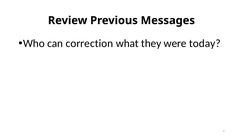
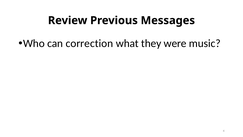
today: today -> music
